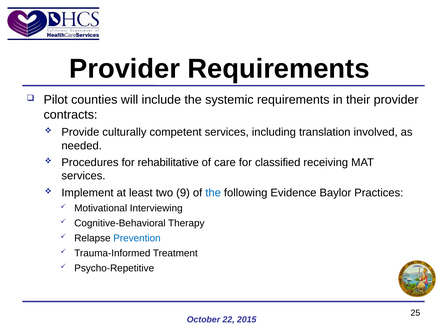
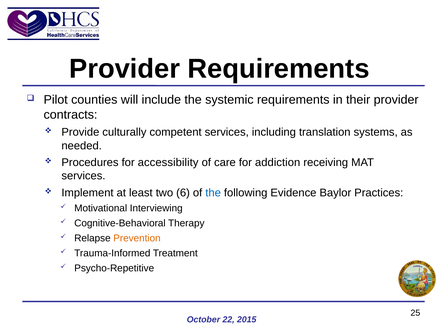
involved: involved -> systems
rehabilitative: rehabilitative -> accessibility
classified: classified -> addiction
9: 9 -> 6
Prevention colour: blue -> orange
